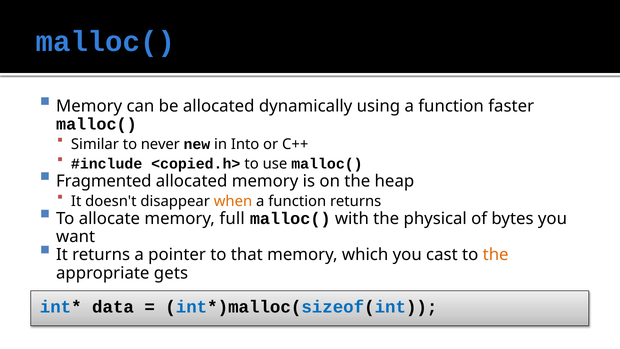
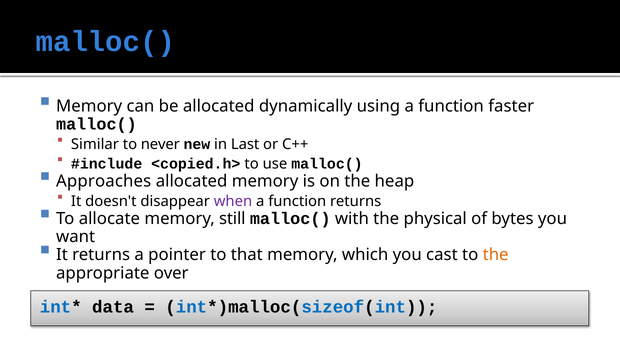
Into: Into -> Last
Fragmented: Fragmented -> Approaches
when colour: orange -> purple
full: full -> still
gets: gets -> over
